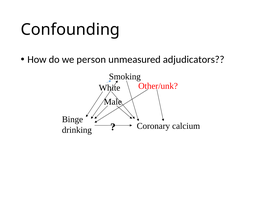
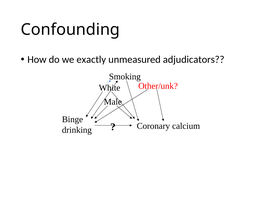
person: person -> exactly
